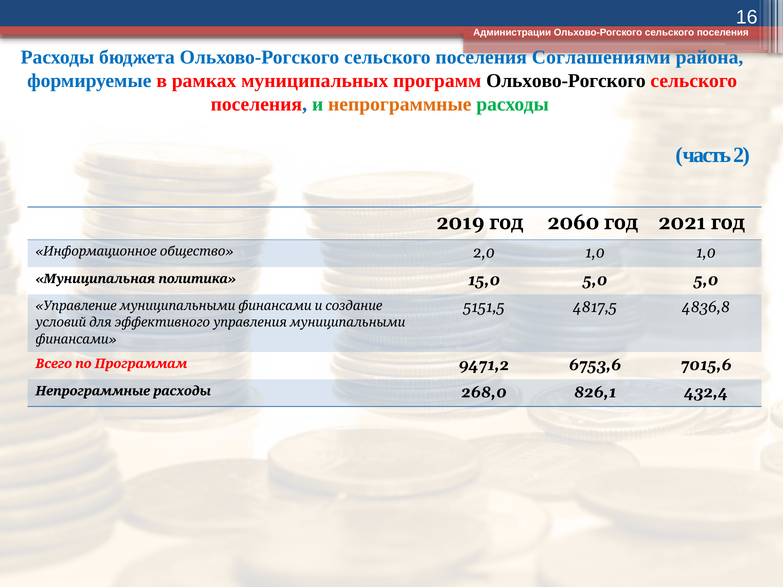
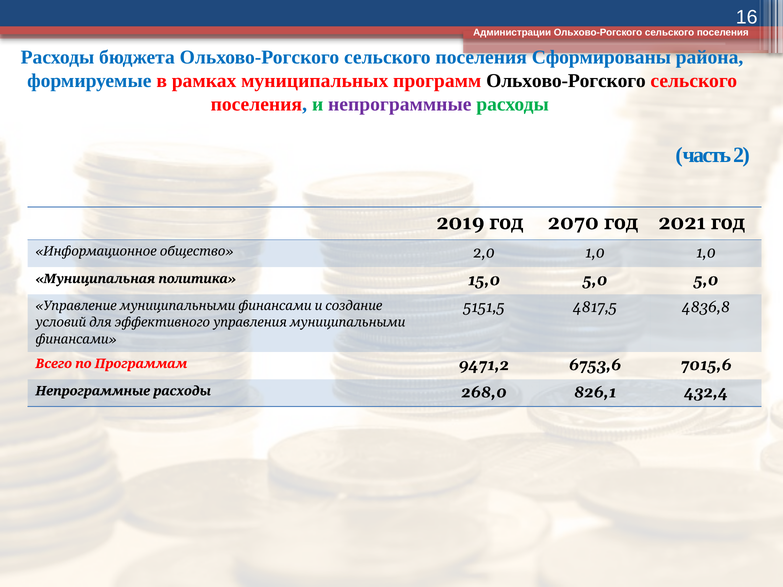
Соглашениями: Соглашениями -> Сформированы
непрограммные colour: orange -> purple
2060: 2060 -> 2070
